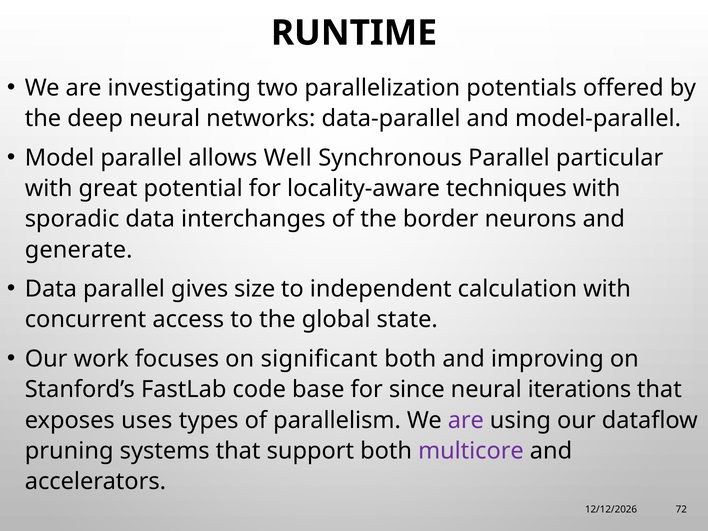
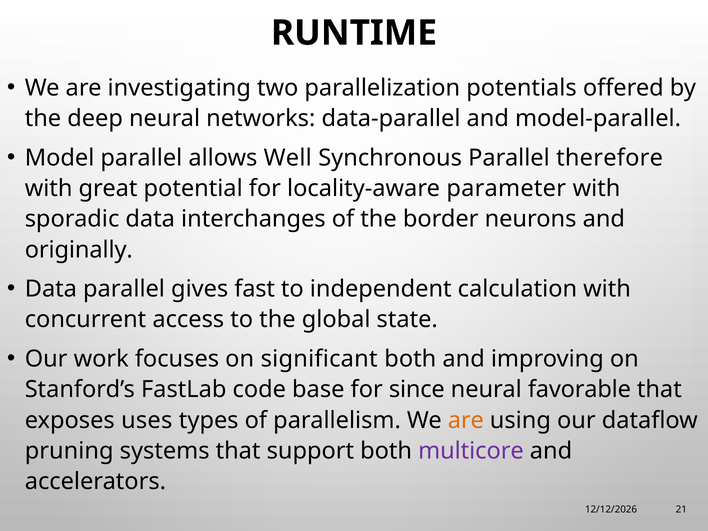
particular: particular -> therefore
techniques: techniques -> parameter
generate: generate -> originally
size: size -> fast
iterations: iterations -> favorable
are at (466, 420) colour: purple -> orange
72: 72 -> 21
